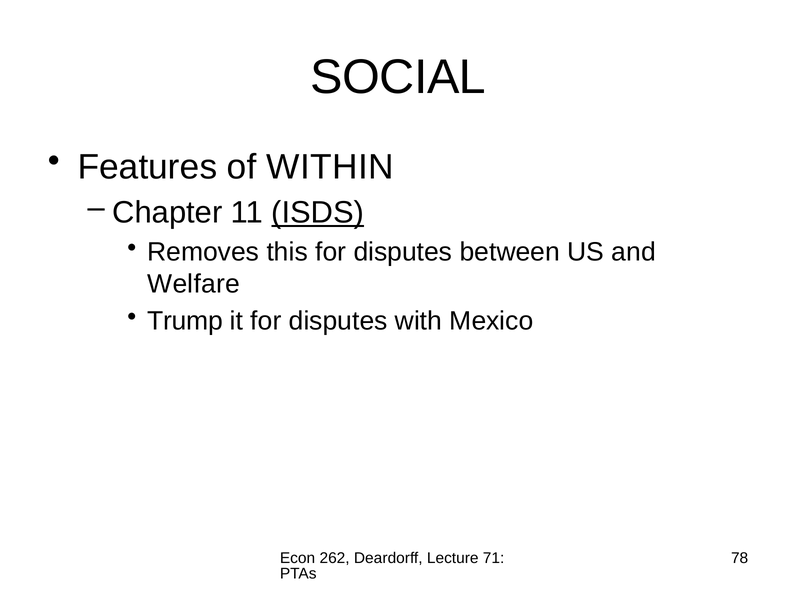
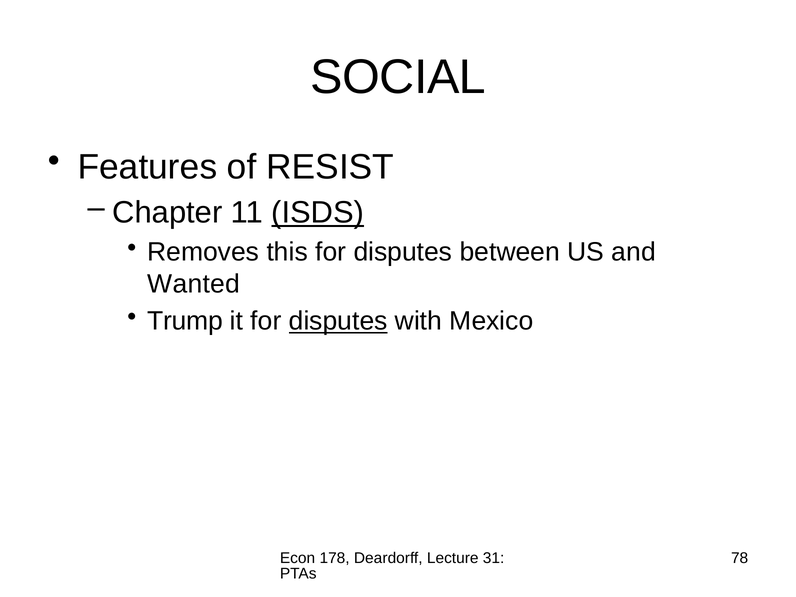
WITHIN: WITHIN -> RESIST
Welfare: Welfare -> Wanted
disputes at (338, 321) underline: none -> present
262: 262 -> 178
71: 71 -> 31
